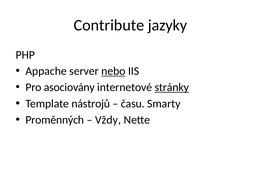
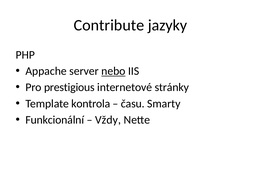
asociovány: asociovány -> prestigious
stránky underline: present -> none
nástrojů: nástrojů -> kontrola
Proměnných: Proměnných -> Funkcionální
